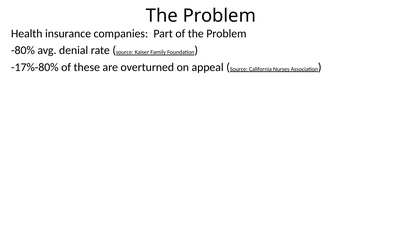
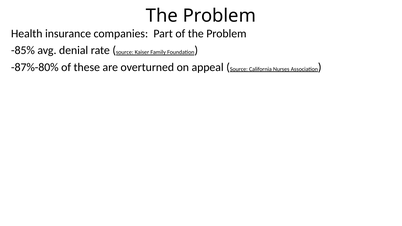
-80%: -80% -> -85%
-17%-80%: -17%-80% -> -87%-80%
